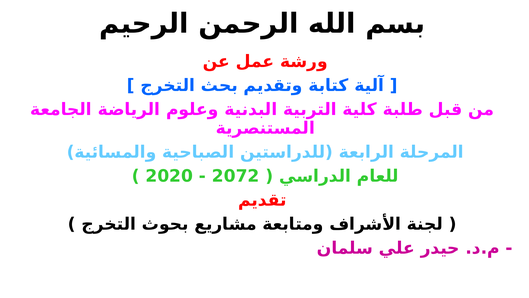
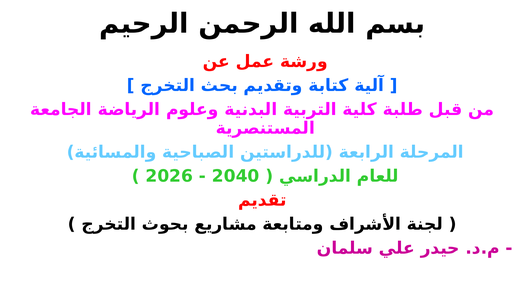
2020: 2020 -> 2026
2072: 2072 -> 2040
